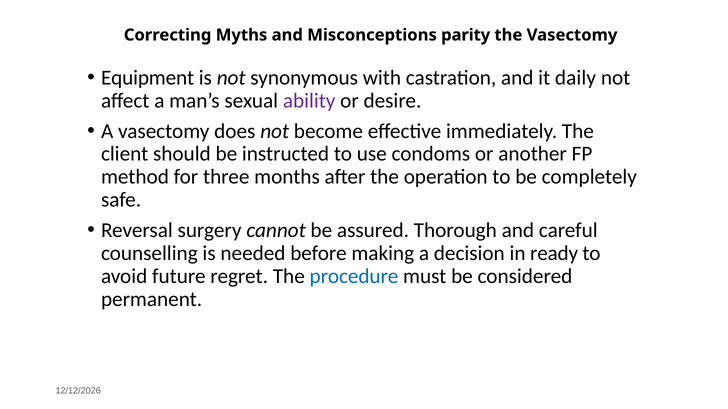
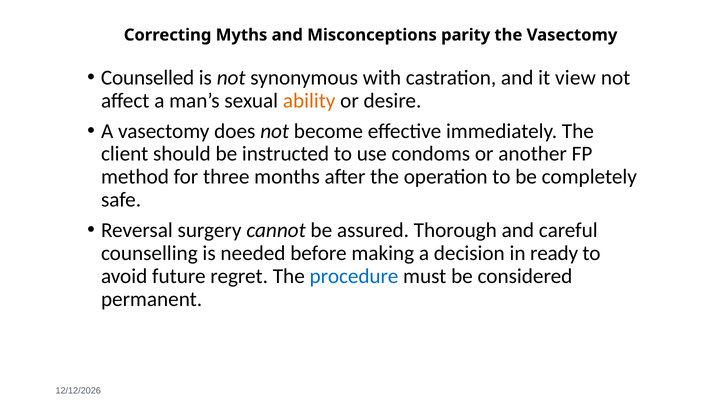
Equipment: Equipment -> Counselled
daily: daily -> view
ability colour: purple -> orange
